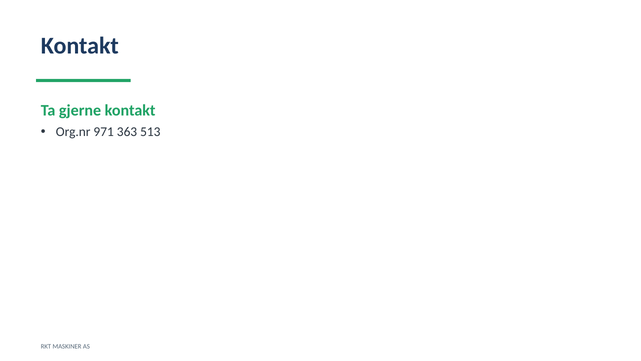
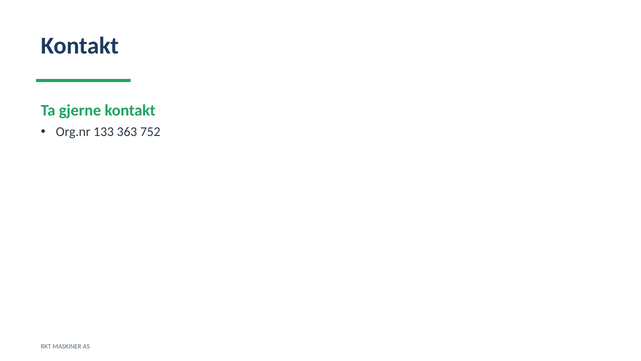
971: 971 -> 133
513: 513 -> 752
